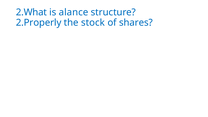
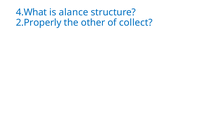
2.What: 2.What -> 4.What
stock: stock -> other
shares: shares -> collect
